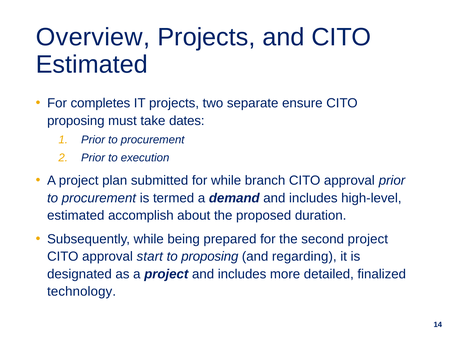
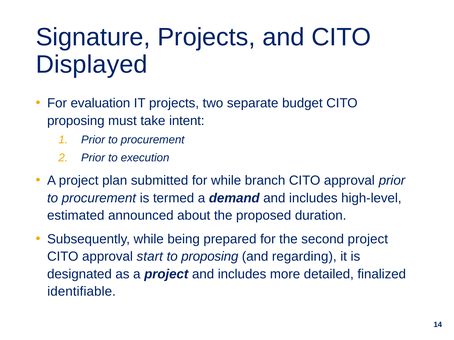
Overview: Overview -> Signature
Estimated at (92, 64): Estimated -> Displayed
completes: completes -> evaluation
ensure: ensure -> budget
dates: dates -> intent
accomplish: accomplish -> announced
technology: technology -> identifiable
